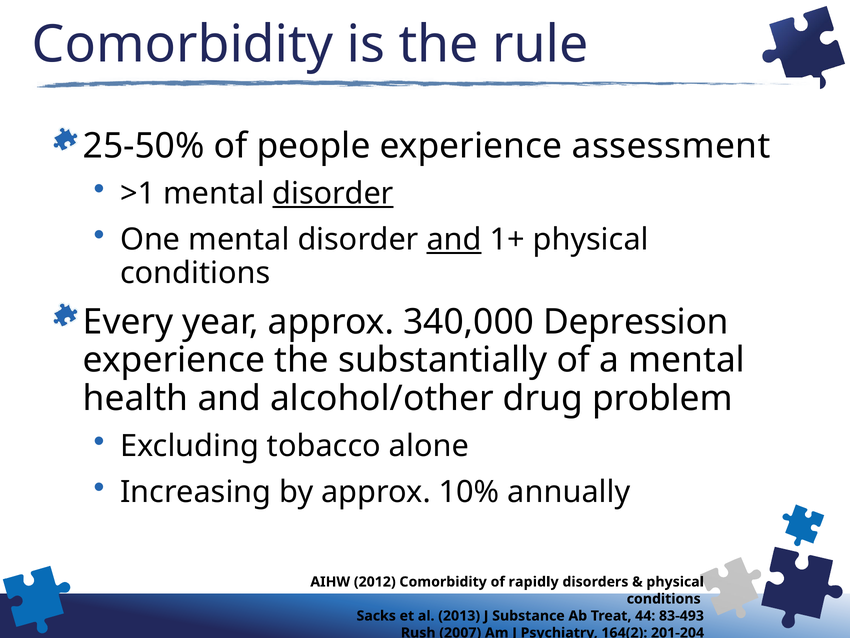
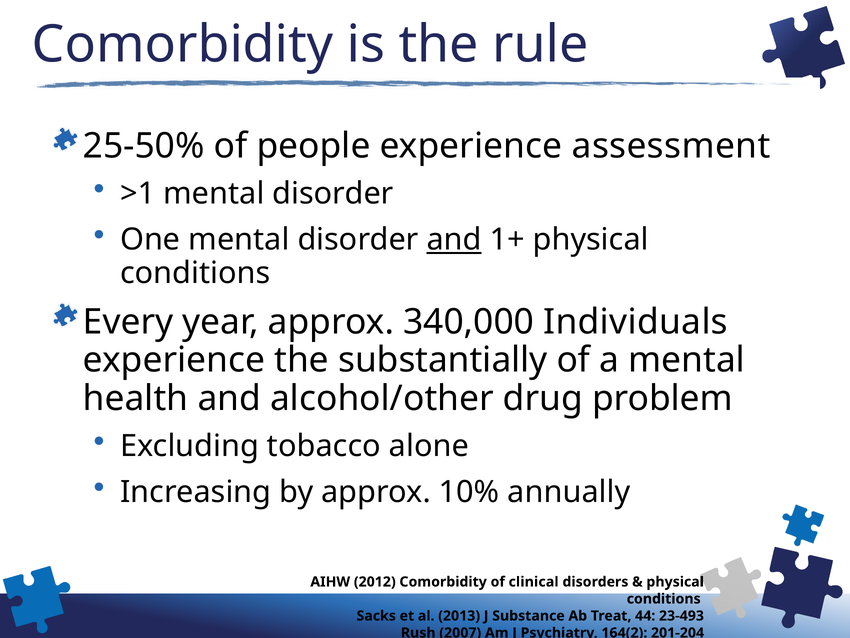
disorder at (333, 194) underline: present -> none
Depression: Depression -> Individuals
rapidly: rapidly -> clinical
83-493: 83-493 -> 23-493
